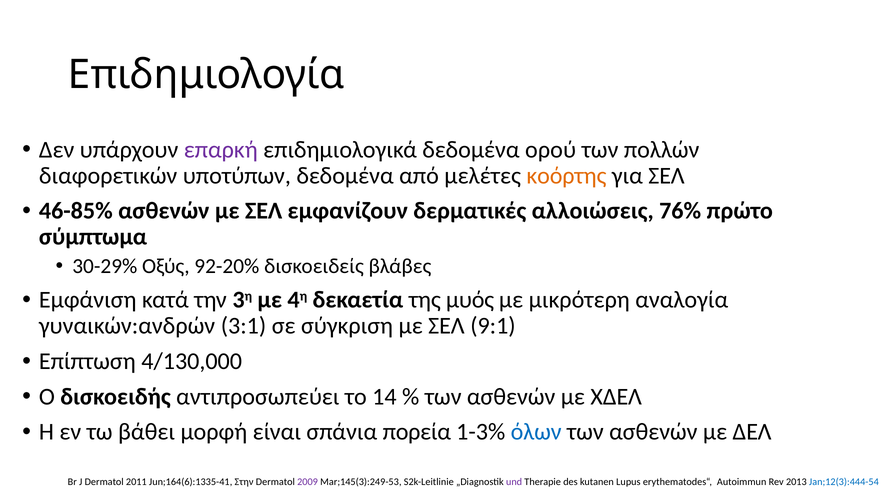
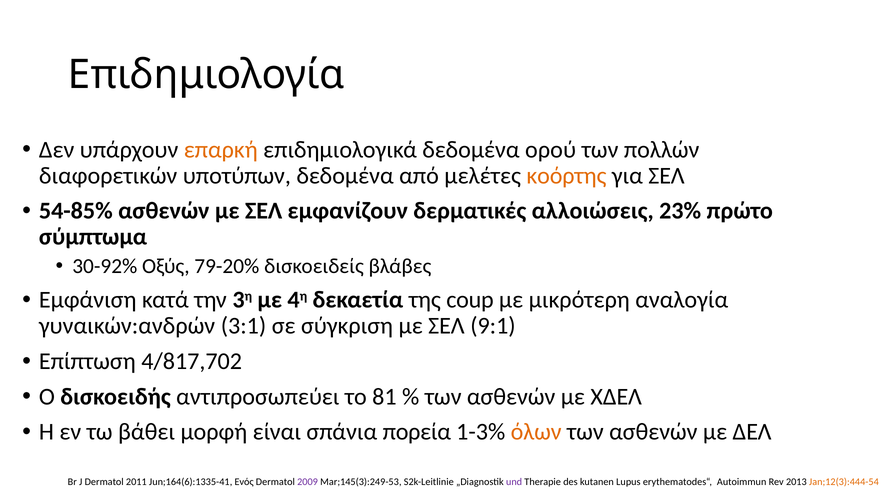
επαρκή colour: purple -> orange
46-85%: 46-85% -> 54-85%
76%: 76% -> 23%
30-29%: 30-29% -> 30-92%
92-20%: 92-20% -> 79-20%
μυός: μυός -> coup
4/130,000: 4/130,000 -> 4/817,702
14: 14 -> 81
όλων colour: blue -> orange
Στην: Στην -> Ενός
Jan;12(3):444-54 colour: blue -> orange
